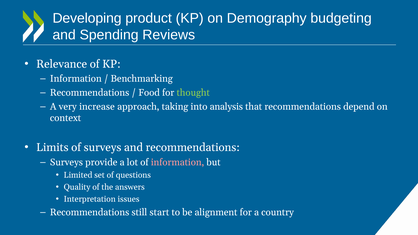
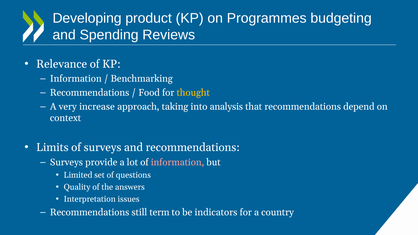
Demography: Demography -> Programmes
thought colour: light green -> yellow
start: start -> term
alignment: alignment -> indicators
